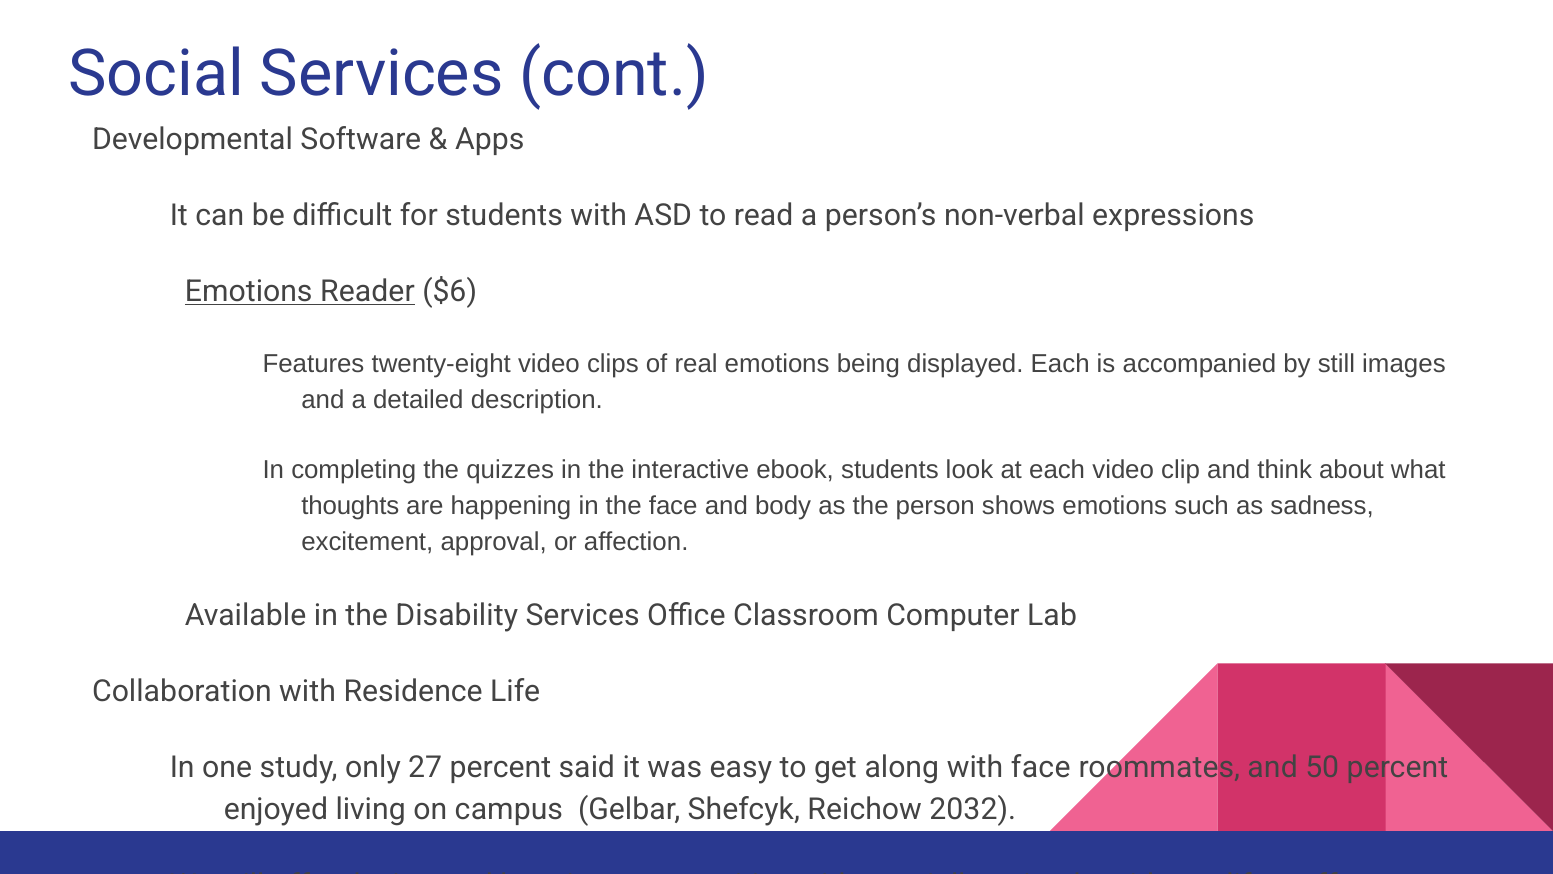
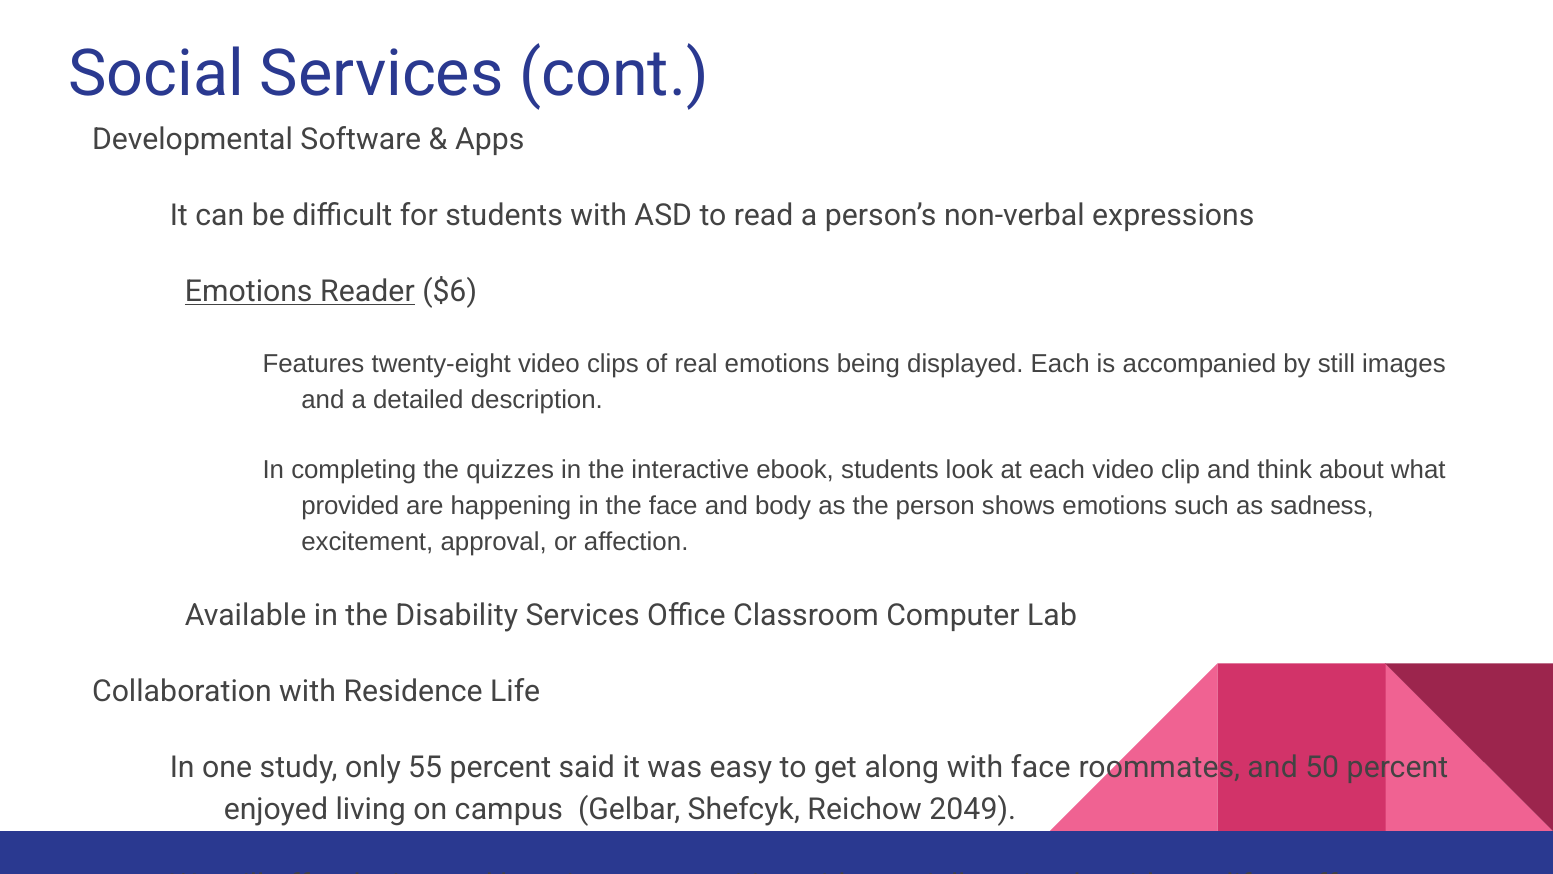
thoughts: thoughts -> provided
27: 27 -> 55
2032: 2032 -> 2049
